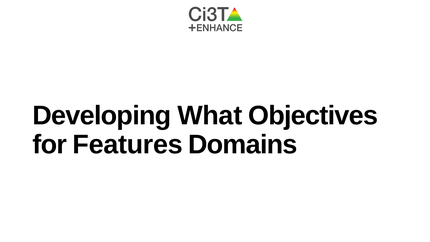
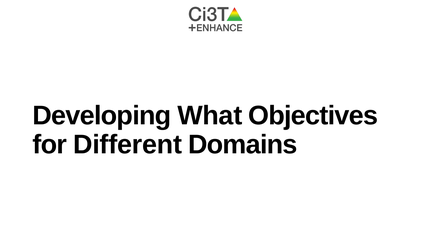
Features: Features -> Different
